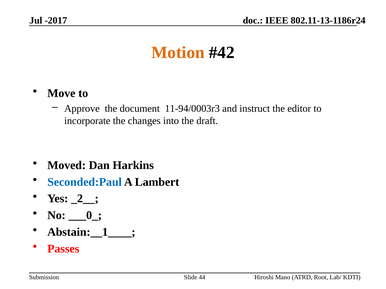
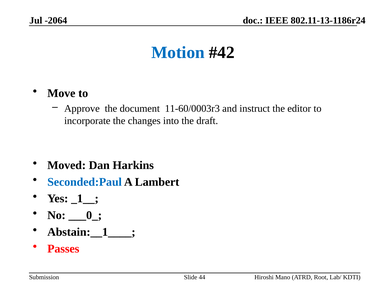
-2017: -2017 -> -2064
Motion colour: orange -> blue
11-94/0003r3: 11-94/0003r3 -> 11-60/0003r3
_2__: _2__ -> _1__
